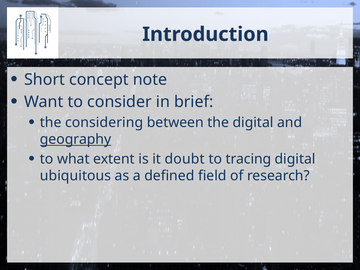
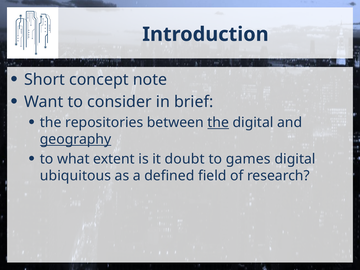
considering: considering -> repositories
the at (218, 123) underline: none -> present
tracing: tracing -> games
